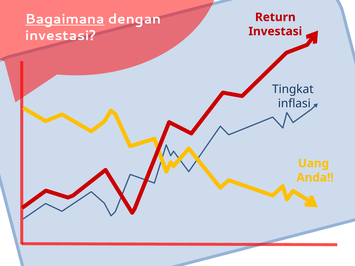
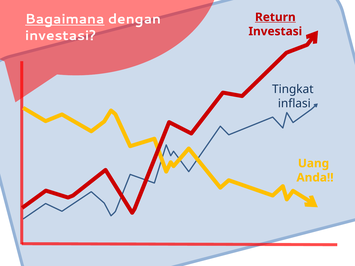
Return underline: none -> present
